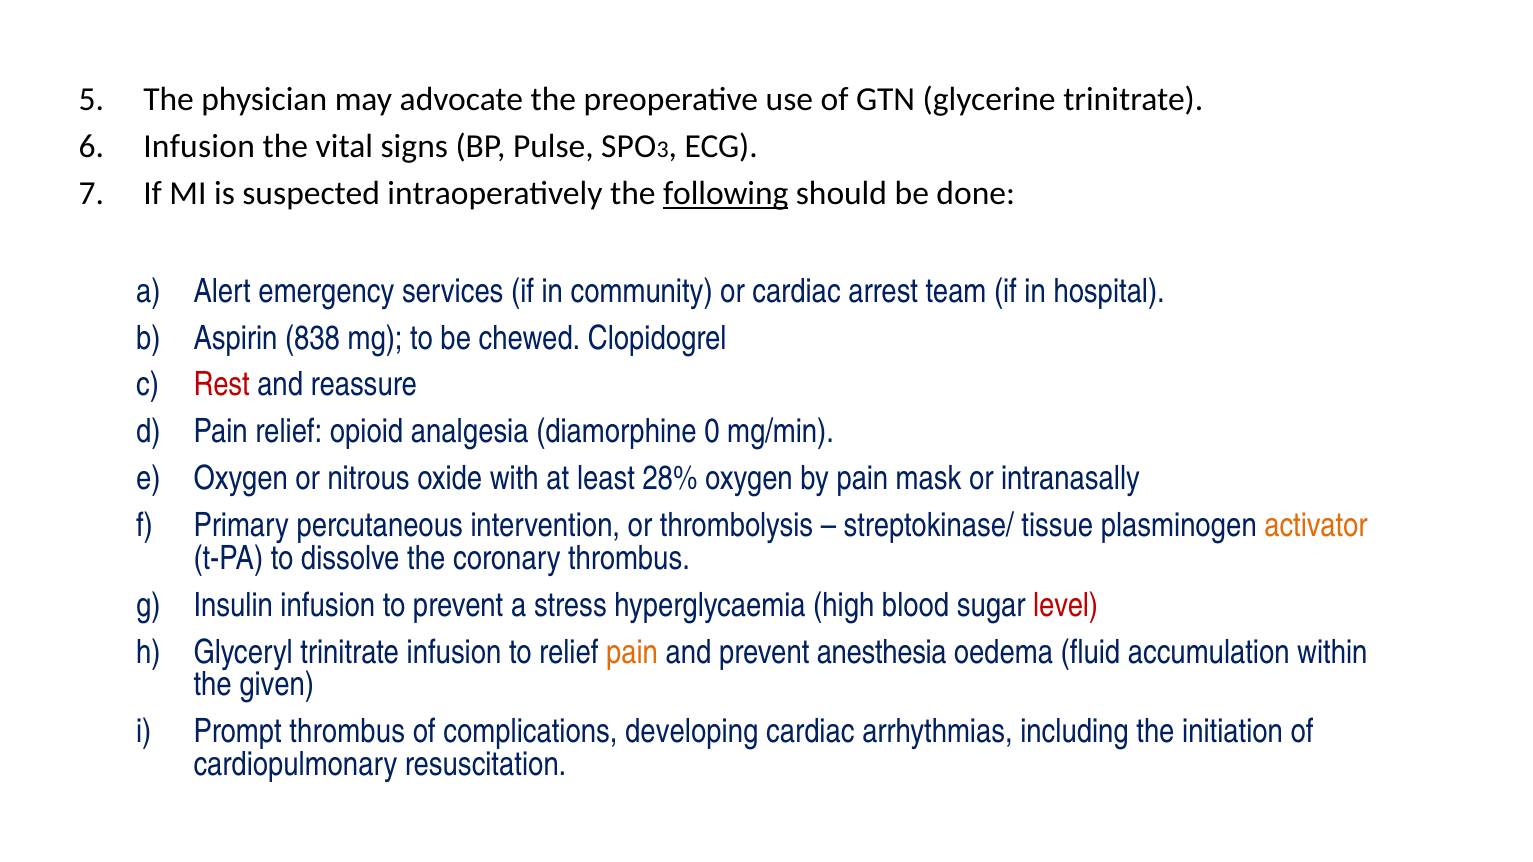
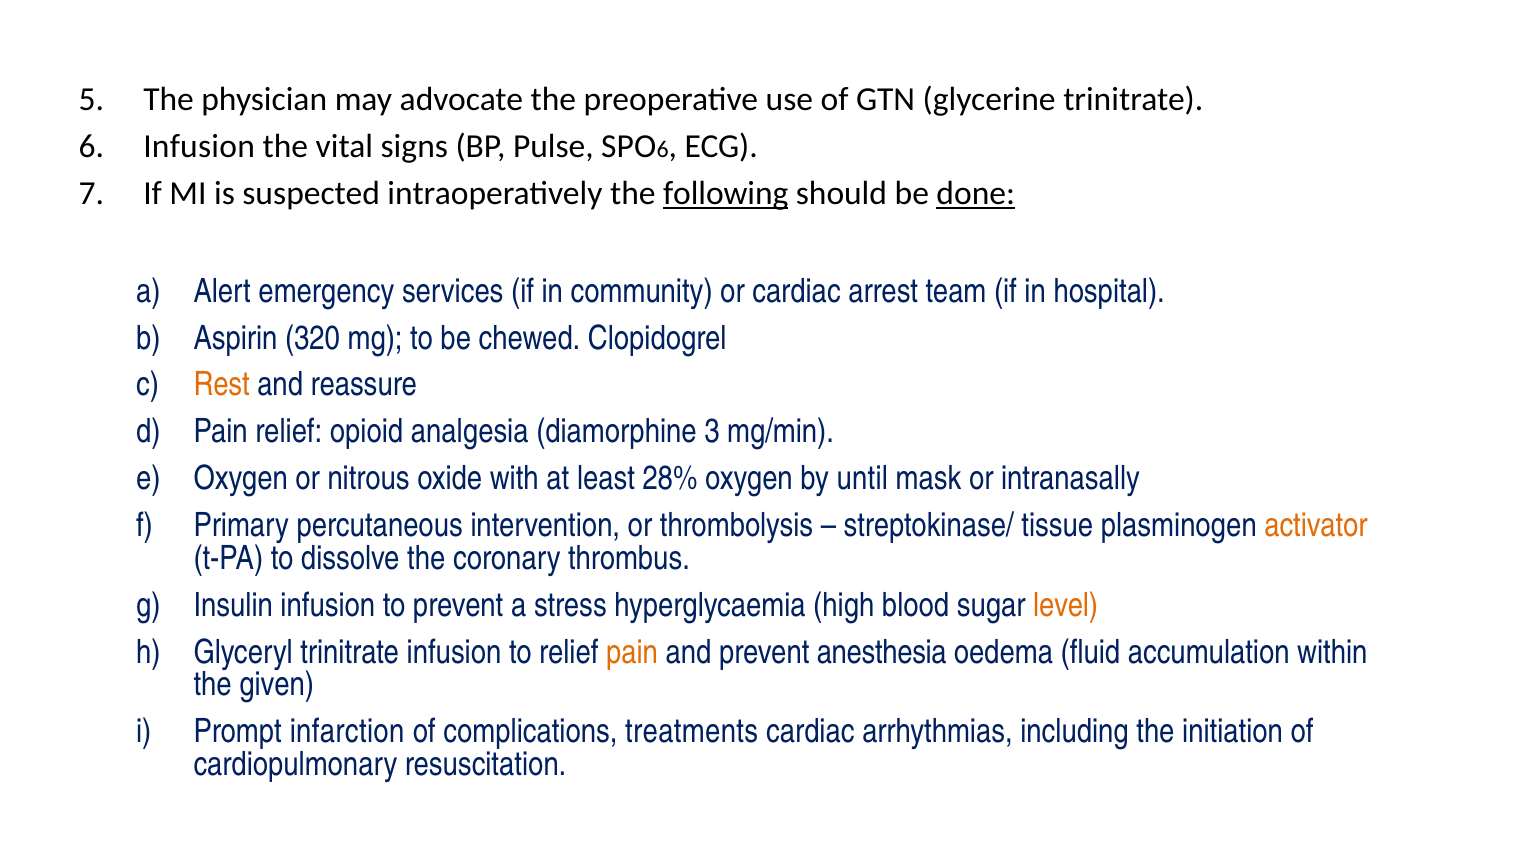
3 at (663, 150): 3 -> 6
done underline: none -> present
838: 838 -> 320
Rest colour: red -> orange
0: 0 -> 3
by pain: pain -> until
level colour: red -> orange
Prompt thrombus: thrombus -> infarction
developing: developing -> treatments
